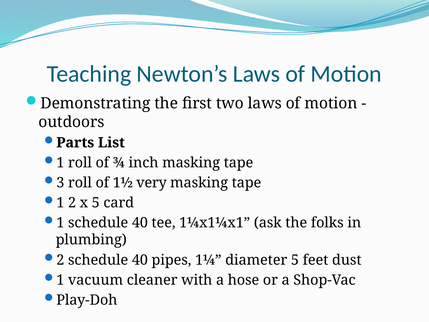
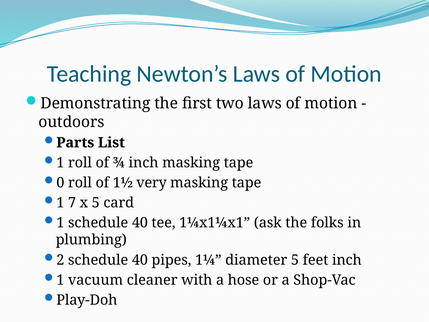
3: 3 -> 0
1 2: 2 -> 7
feet dust: dust -> inch
